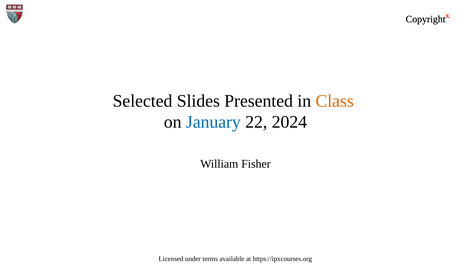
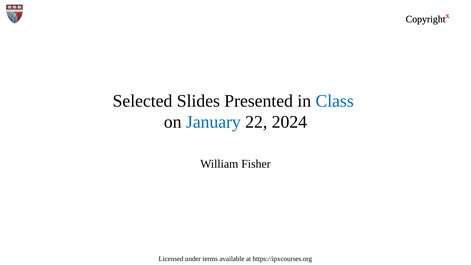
Class colour: orange -> blue
